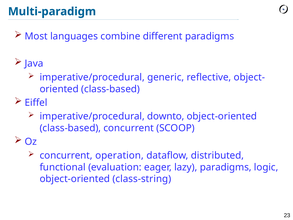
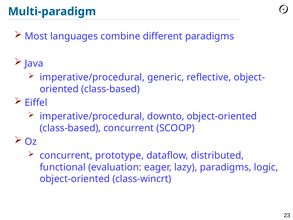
operation: operation -> prototype
class-string: class-string -> class-wincrt
